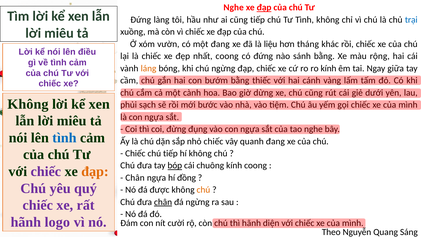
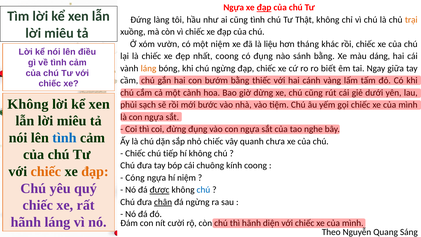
Nghe at (234, 8): Nghe -> Ngựa
cũng tiếp: tiếp -> tình
Tư Tình: Tình -> Thật
trại colour: blue -> orange
một đang: đang -> niệm
có đứng: đứng -> đụng
rộng: rộng -> dáng
ro kính: kính -> biết
quanh đang: đang -> chưa
bóp underline: present -> none
chiếc at (46, 171) colour: purple -> orange
Chân at (135, 178): Chân -> Cóng
hí đồng: đồng -> niệm
được underline: none -> present
chú at (203, 190) colour: orange -> blue
hãnh logo: logo -> láng
